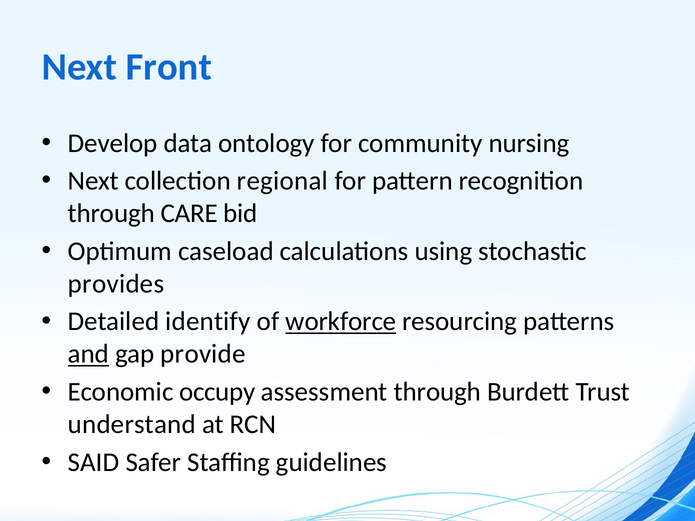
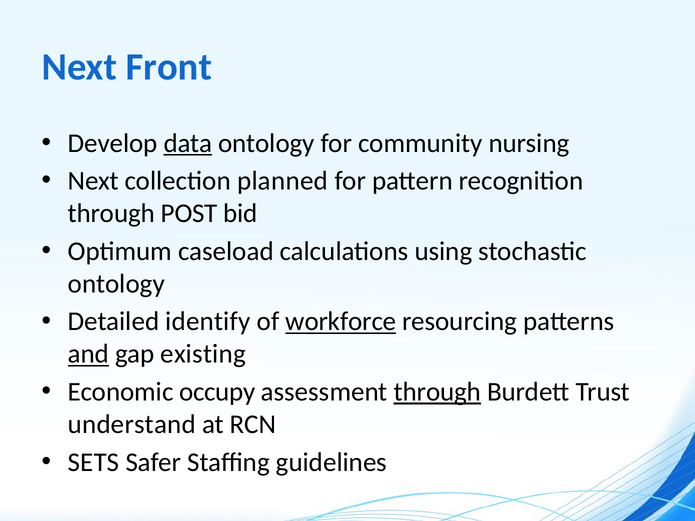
data underline: none -> present
regional: regional -> planned
CARE: CARE -> POST
provides at (116, 284): provides -> ontology
provide: provide -> existing
through at (437, 392) underline: none -> present
SAID: SAID -> SETS
